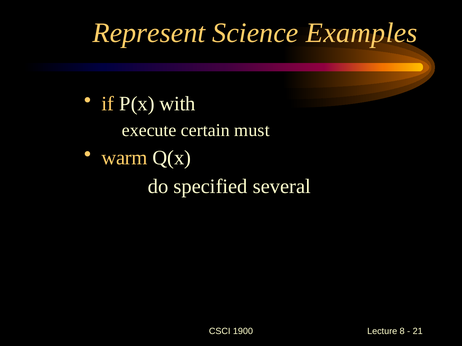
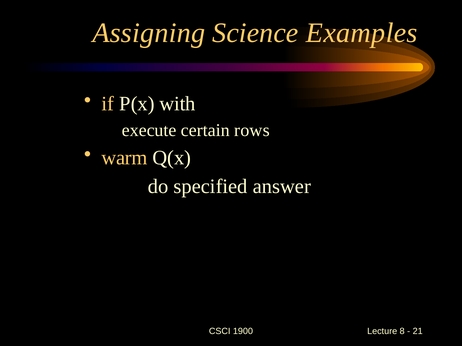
Represent: Represent -> Assigning
must: must -> rows
several: several -> answer
